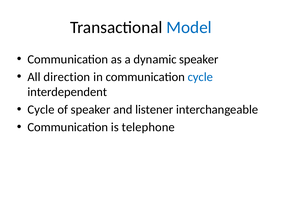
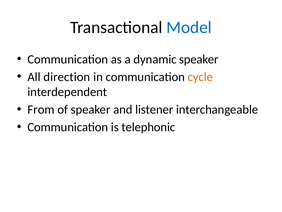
cycle at (200, 77) colour: blue -> orange
Cycle at (41, 109): Cycle -> From
telephone: telephone -> telephonic
